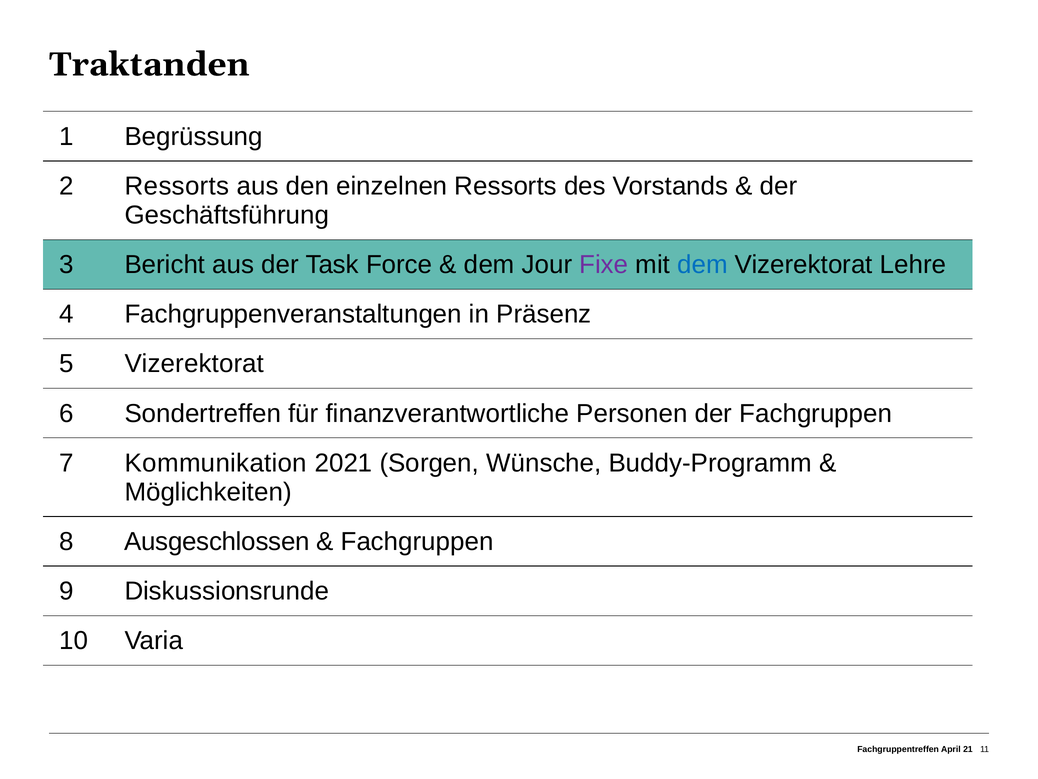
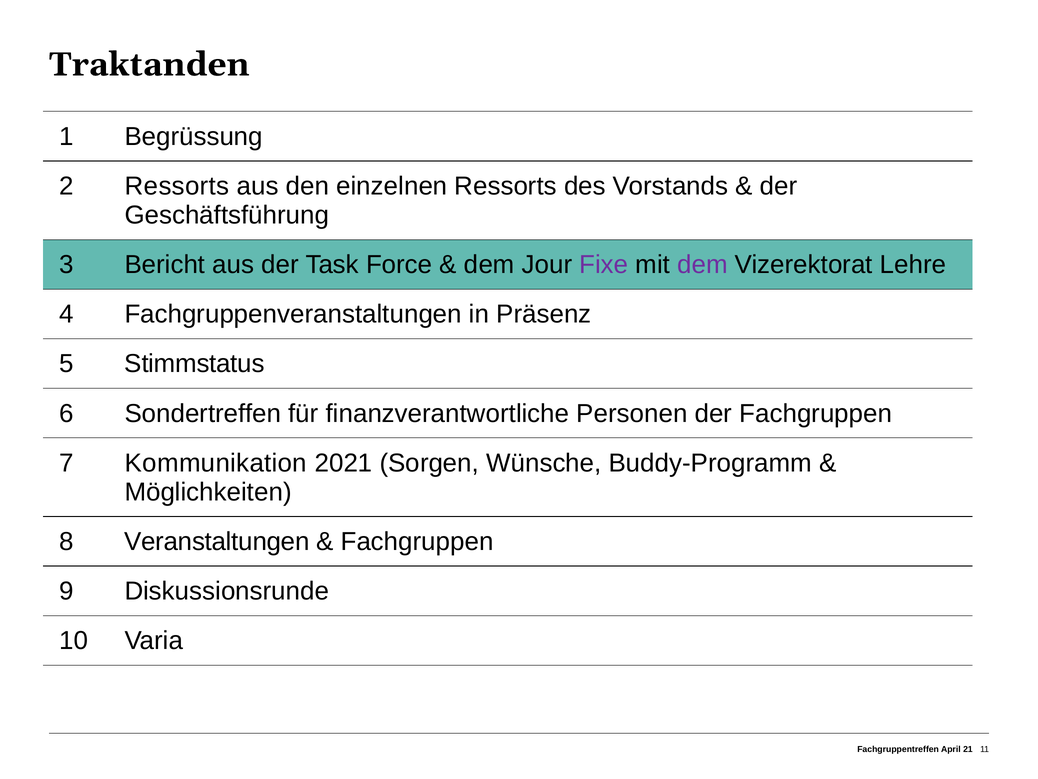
dem at (702, 265) colour: blue -> purple
5 Vizerektorat: Vizerektorat -> Stimmstatus
Ausgeschlossen: Ausgeschlossen -> Veranstaltungen
